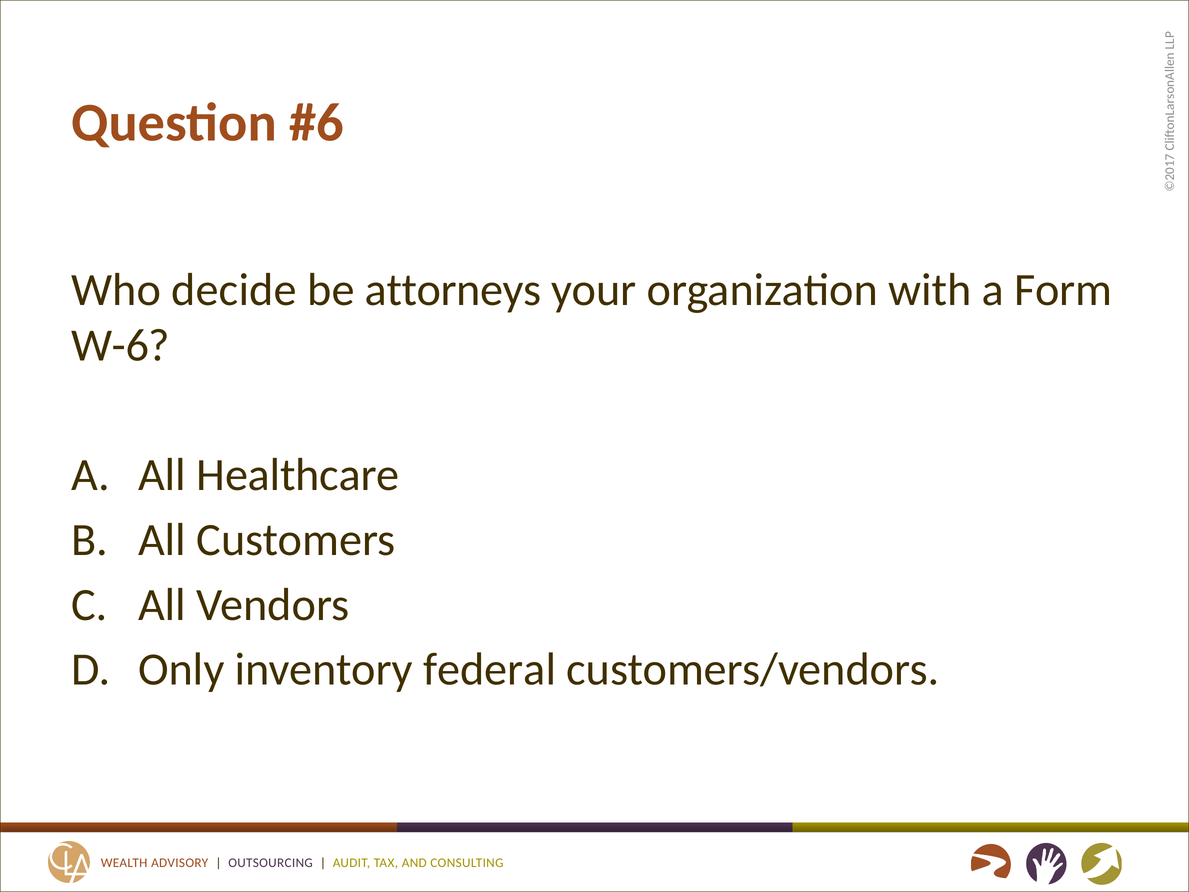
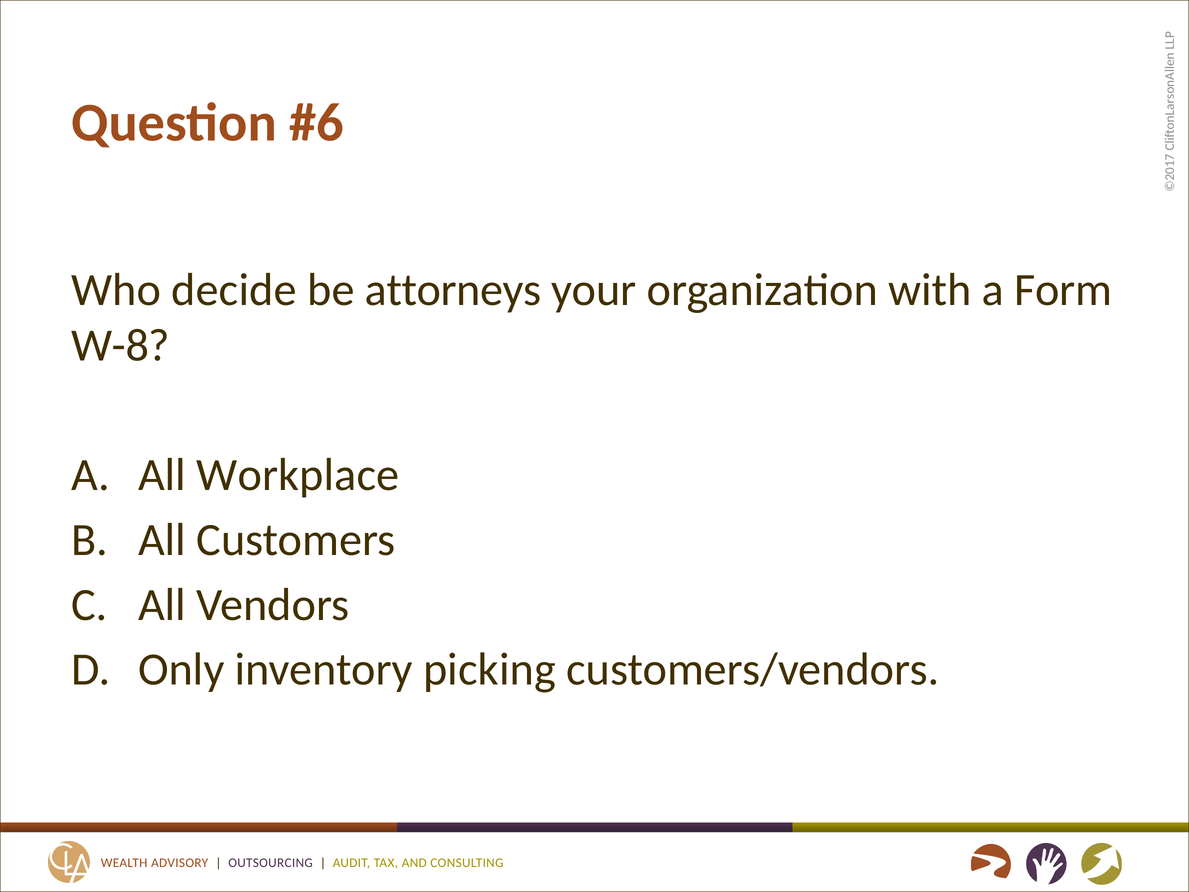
W-6: W-6 -> W-8
Healthcare: Healthcare -> Workplace
federal: federal -> picking
